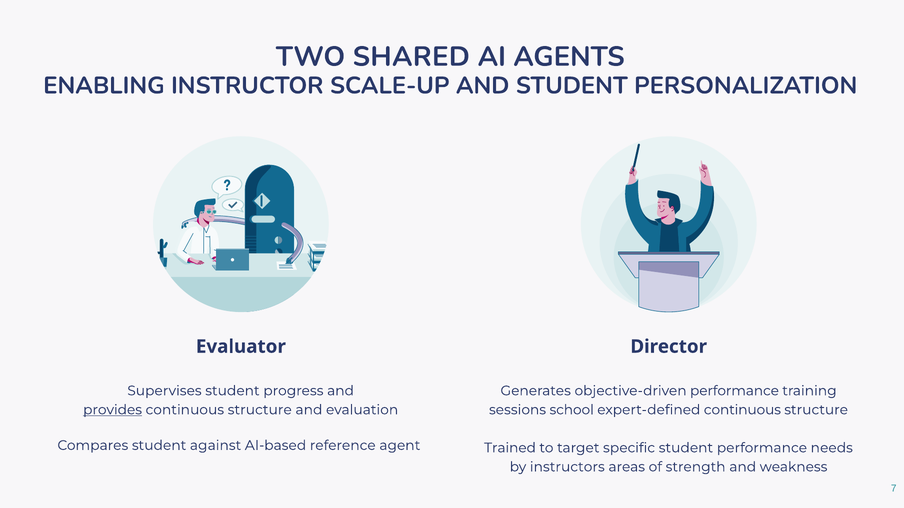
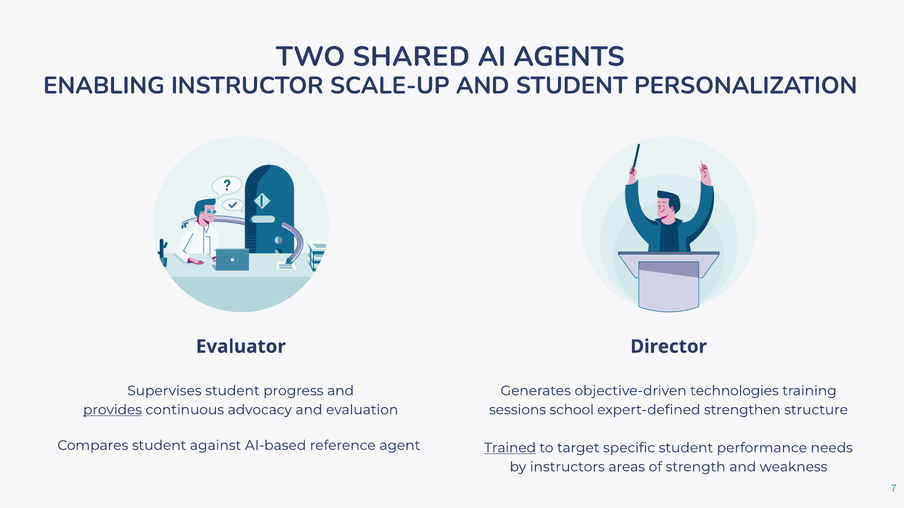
objective-driven performance: performance -> technologies
structure at (260, 410): structure -> advocacy
expert-defined continuous: continuous -> strengthen
Trained underline: none -> present
